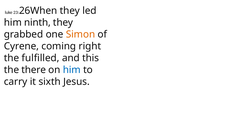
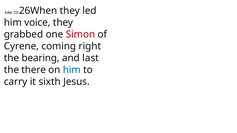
ninth: ninth -> voice
Simon colour: orange -> red
fulfilled: fulfilled -> bearing
this: this -> last
